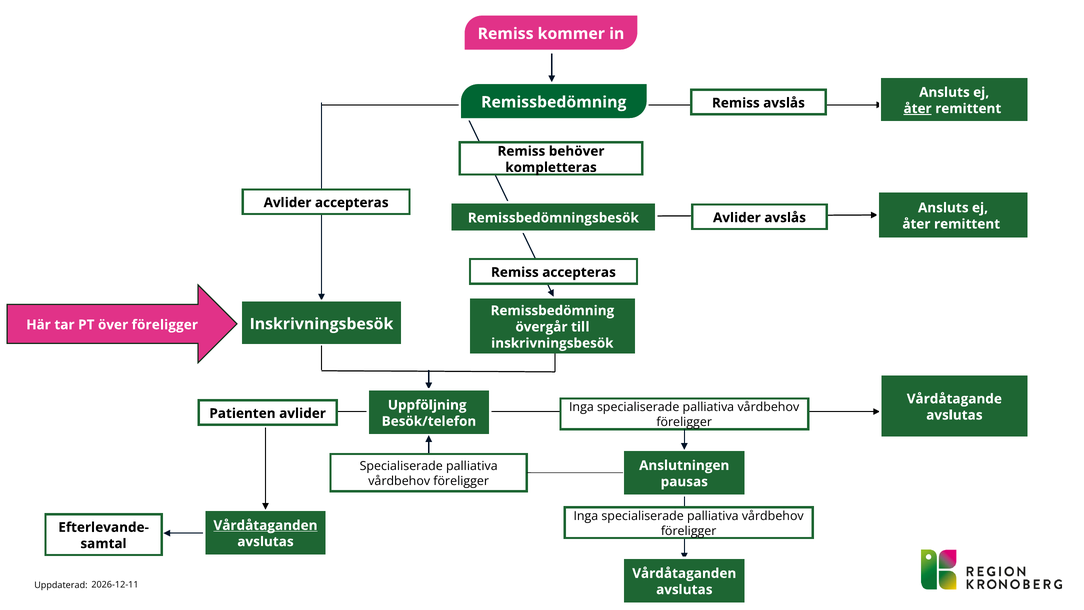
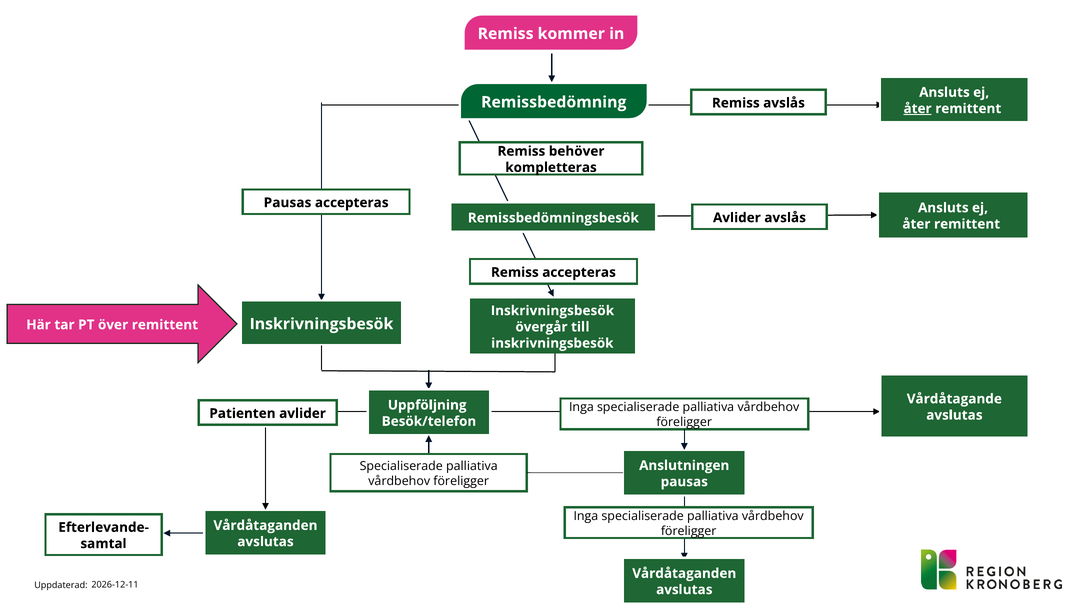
Avlider at (288, 203): Avlider -> Pausas
Remissbedömning at (552, 311): Remissbedömning -> Inskrivningsbesök
över föreligger: föreligger -> remittent
Vårdåtaganden at (265, 525) underline: present -> none
